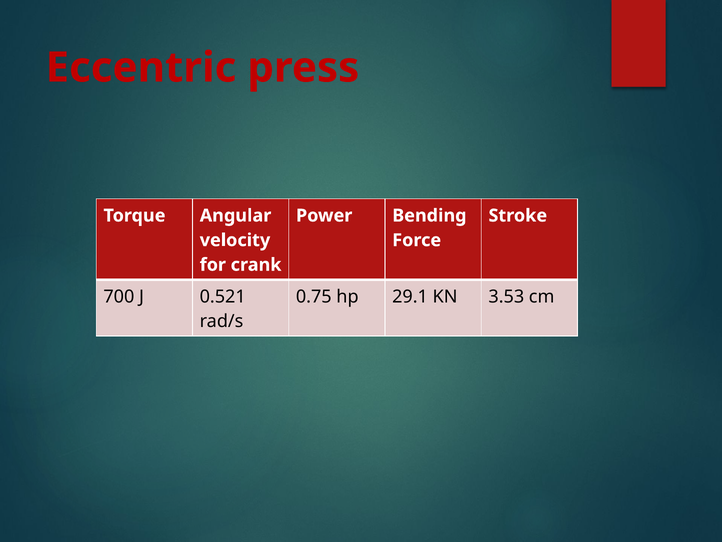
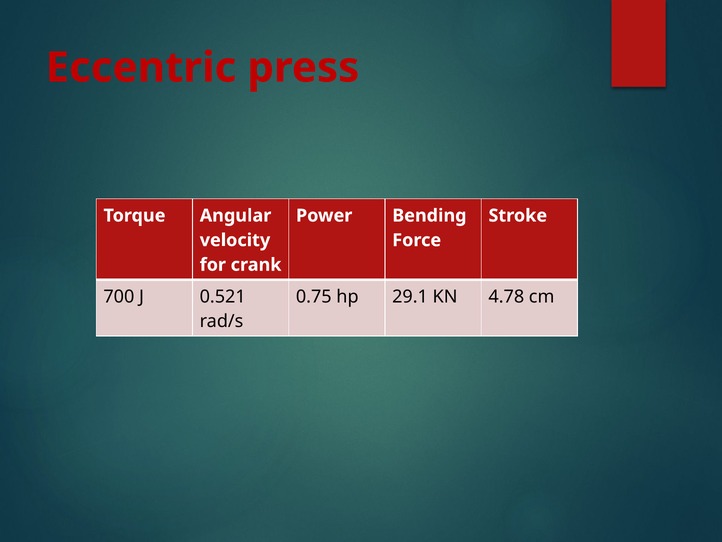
3.53: 3.53 -> 4.78
